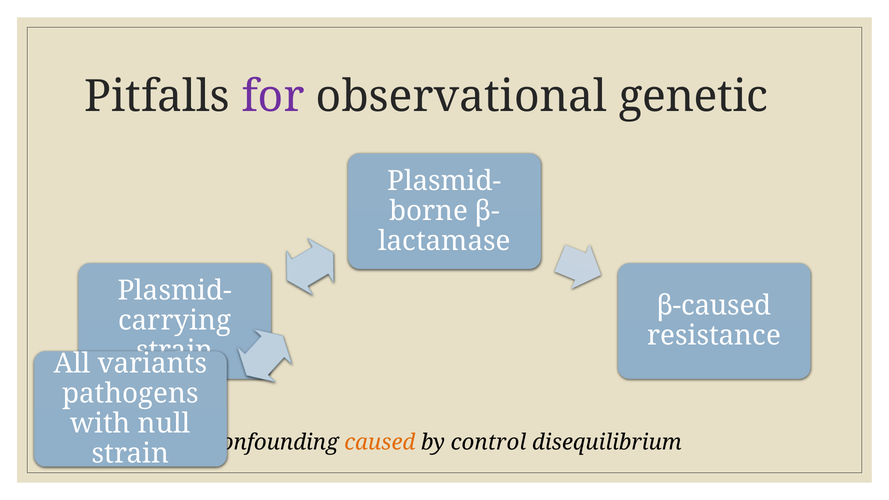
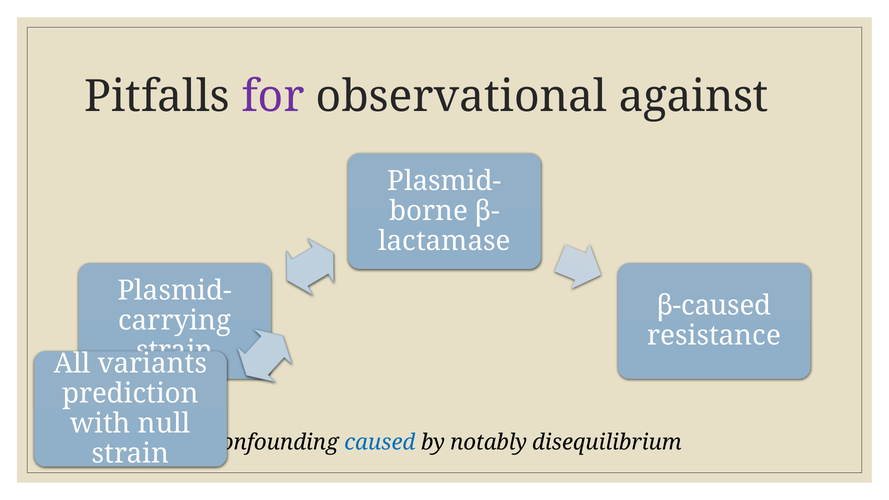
genetic: genetic -> against
pathogens: pathogens -> prediction
caused colour: orange -> blue
control: control -> notably
